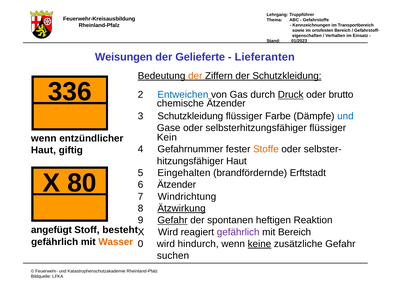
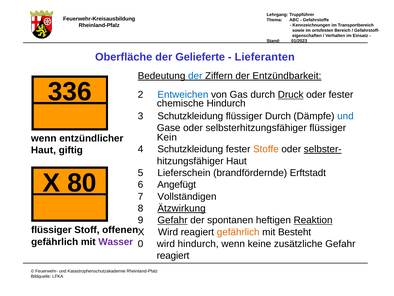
Weisungen: Weisungen -> Oberfläche
der at (195, 76) colour: orange -> blue
der Schutzkleidung: Schutzkleidung -> Entzündbarkeit
oder brutto: brutto -> fester
chemische Ätzender: Ätzender -> Hindurch
flüssiger Farbe: Farbe -> Durch
Gefahrnummer at (190, 149): Gefahrnummer -> Schutzkleidung
selbster- underline: none -> present
Eingehalten: Eingehalten -> Lieferschein
Ätzender at (177, 184): Ätzender -> Angefügt
Windrichtung: Windrichtung -> Vollständigen
Reaktion underline: none -> present
angefügt at (51, 230): angefügt -> flüssiger
besteht: besteht -> offenen
gefährlich at (238, 232) colour: purple -> orange
mit Bereich: Bereich -> Besteht
Wasser colour: orange -> purple
keine underline: present -> none
suchen at (173, 255): suchen -> reagiert
